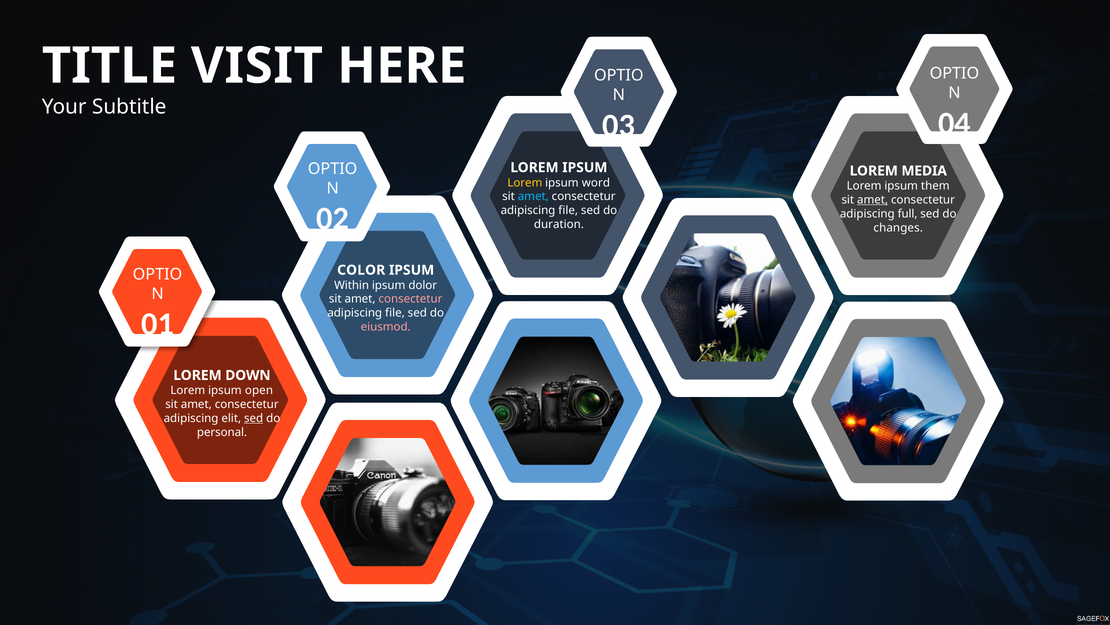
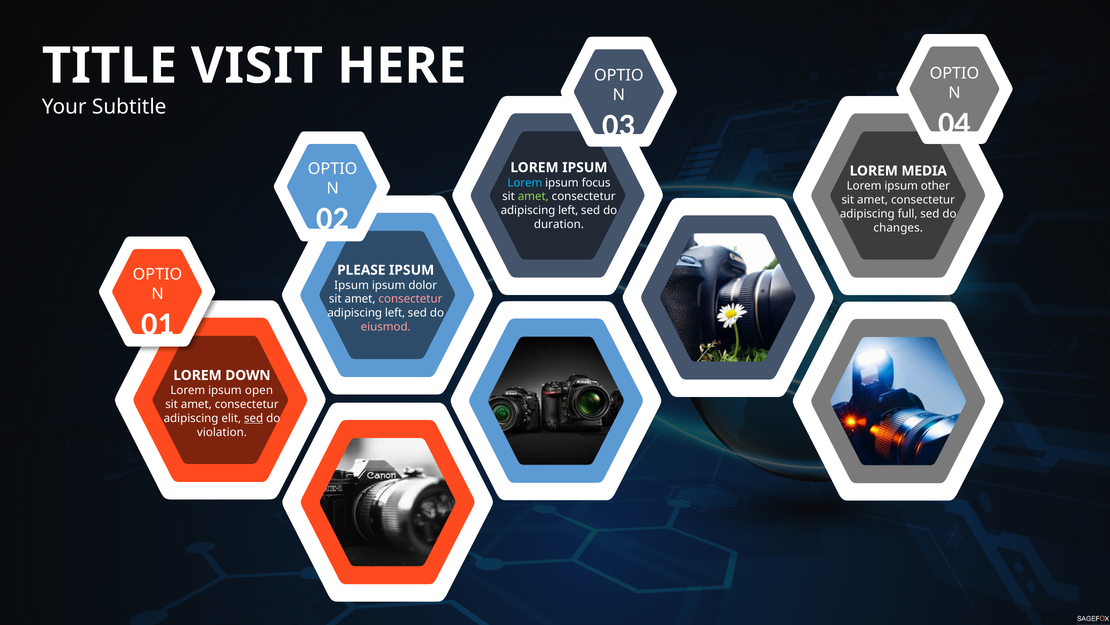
Lorem at (525, 183) colour: yellow -> light blue
word: word -> focus
them: them -> other
amet at (533, 196) colour: light blue -> light green
amet at (873, 200) underline: present -> none
file at (568, 210): file -> left
COLOR: COLOR -> PLEASE
Within at (352, 285): Within -> Ipsum
file at (395, 313): file -> left
personal: personal -> violation
